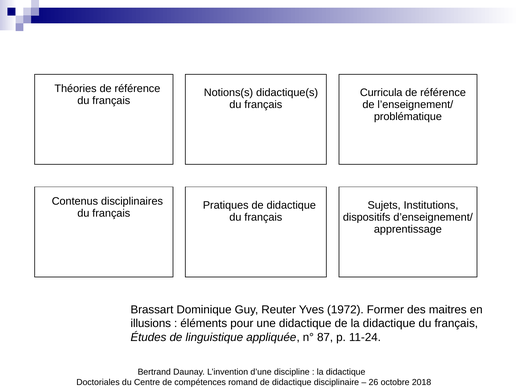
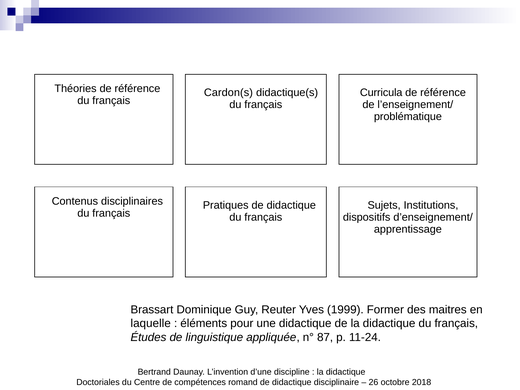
Notions(s: Notions(s -> Cardon(s
1972: 1972 -> 1999
illusions: illusions -> laquelle
